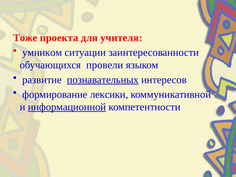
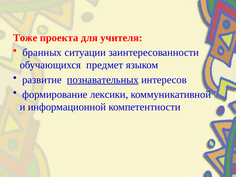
умником: умником -> бранных
провели: провели -> предмет
информационной underline: present -> none
